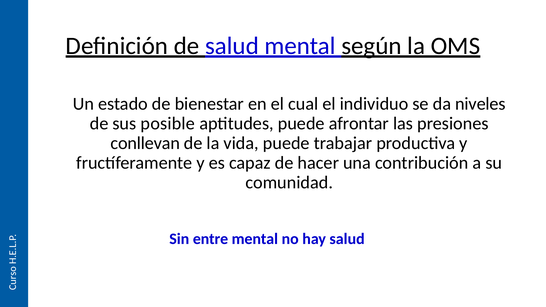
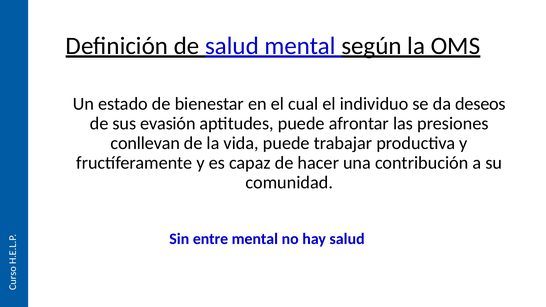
niveles: niveles -> deseos
posible: posible -> evasión
